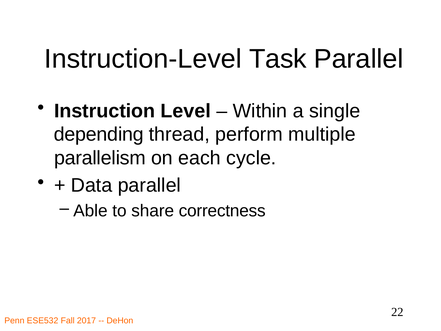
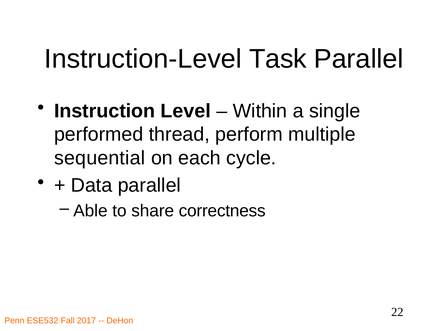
depending: depending -> performed
parallelism: parallelism -> sequential
